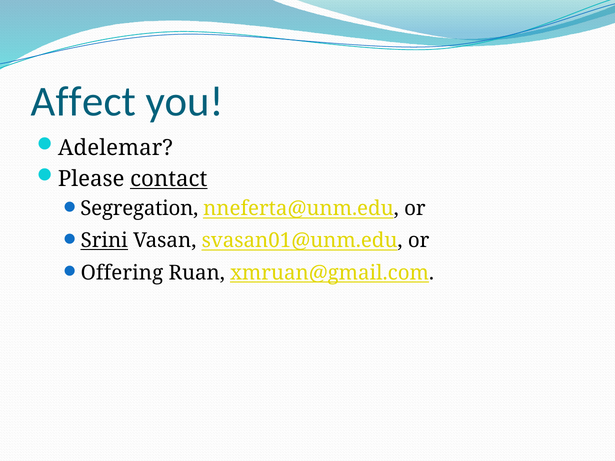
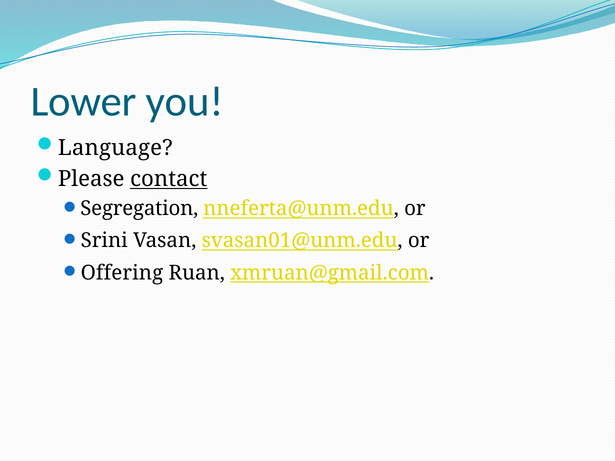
Affect: Affect -> Lower
Adelemar: Adelemar -> Language
Srini underline: present -> none
